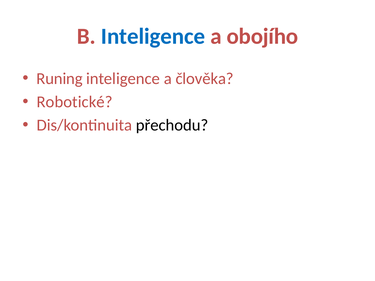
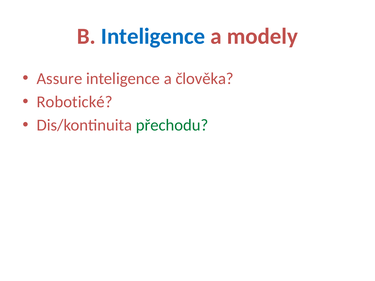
obojího: obojího -> modely
Runing: Runing -> Assure
přechodu colour: black -> green
